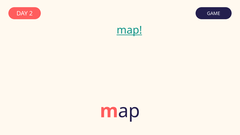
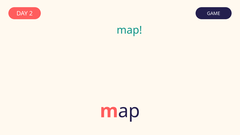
map underline: present -> none
